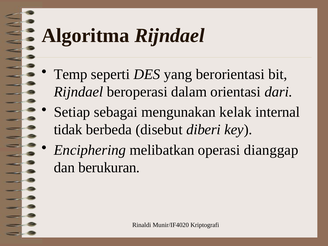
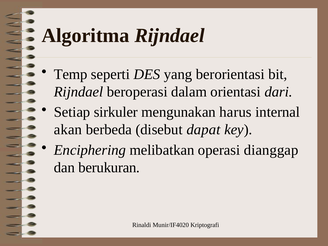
sebagai: sebagai -> sirkuler
kelak: kelak -> harus
tidak: tidak -> akan
diberi: diberi -> dapat
